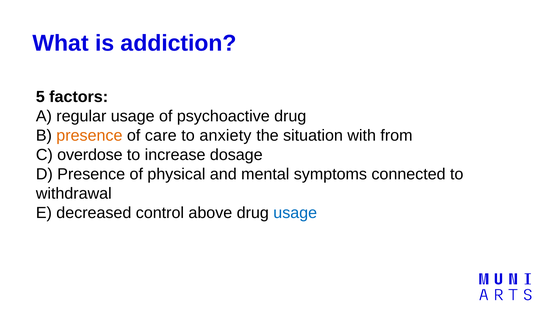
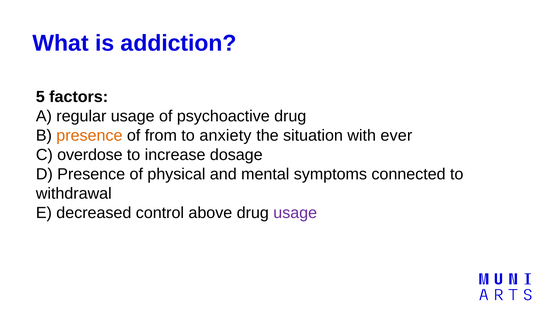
care: care -> from
from: from -> ever
usage at (295, 213) colour: blue -> purple
